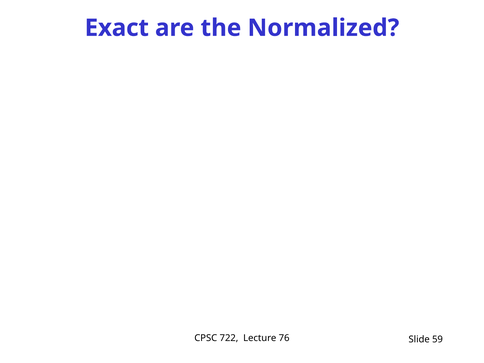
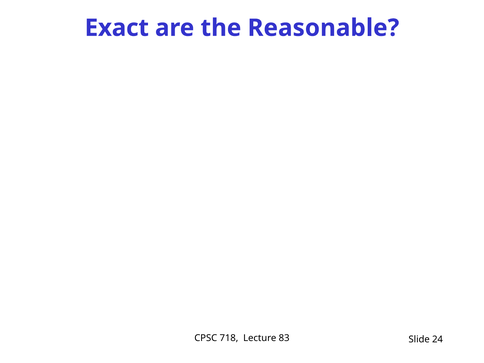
Normalized: Normalized -> Reasonable
722: 722 -> 718
76: 76 -> 83
59: 59 -> 24
